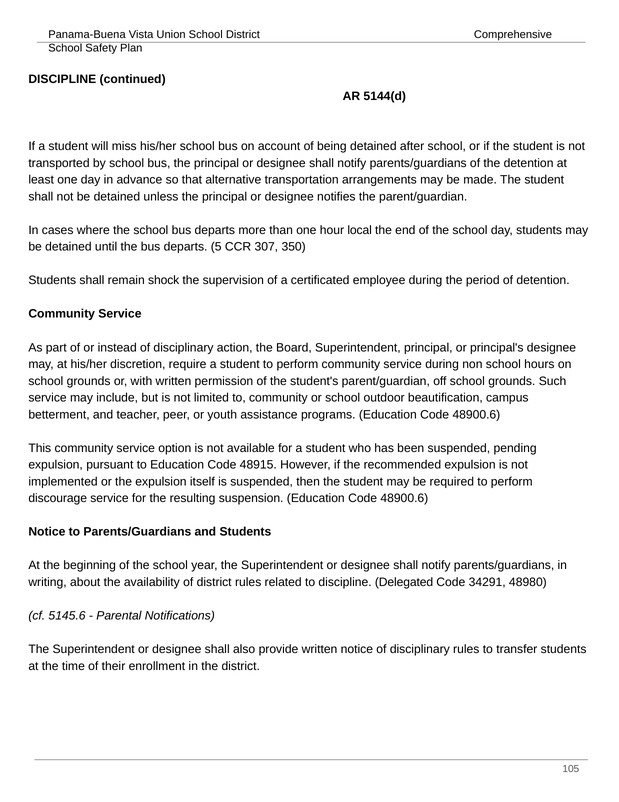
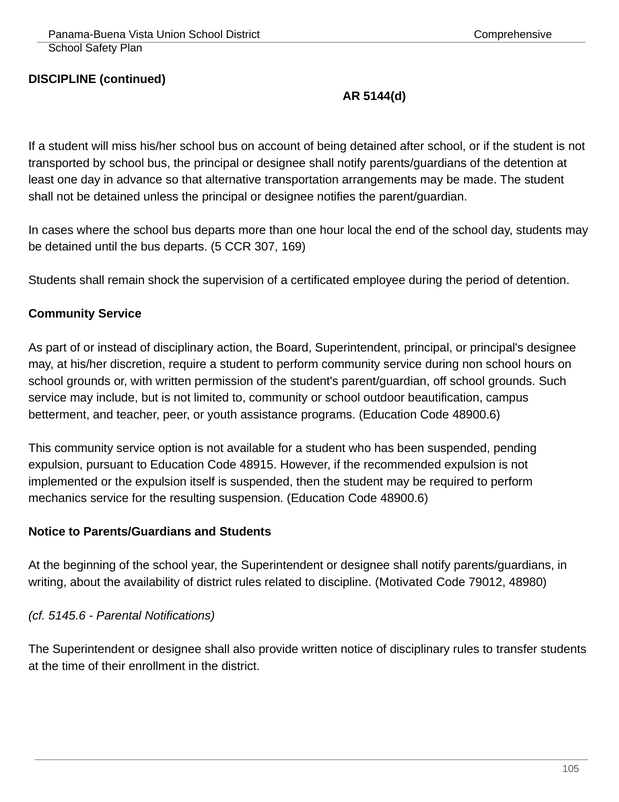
350: 350 -> 169
discourage: discourage -> mechanics
Delegated: Delegated -> Motivated
34291: 34291 -> 79012
